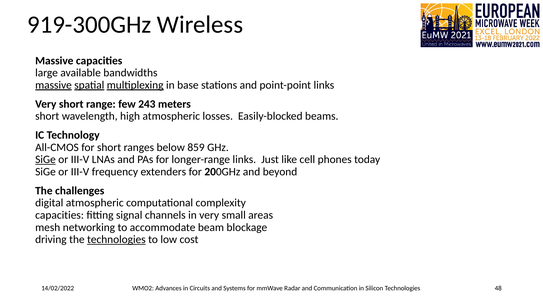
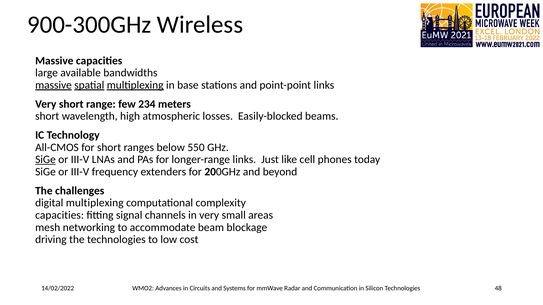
919-300GHz: 919-300GHz -> 900-300GHz
243: 243 -> 234
859: 859 -> 550
digital atmospheric: atmospheric -> multiplexing
technologies at (116, 240) underline: present -> none
